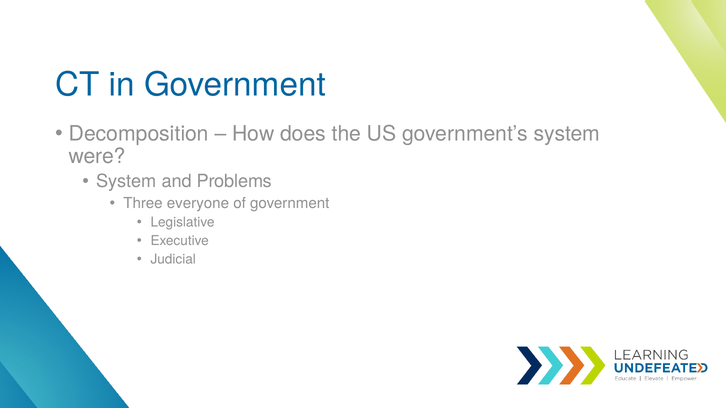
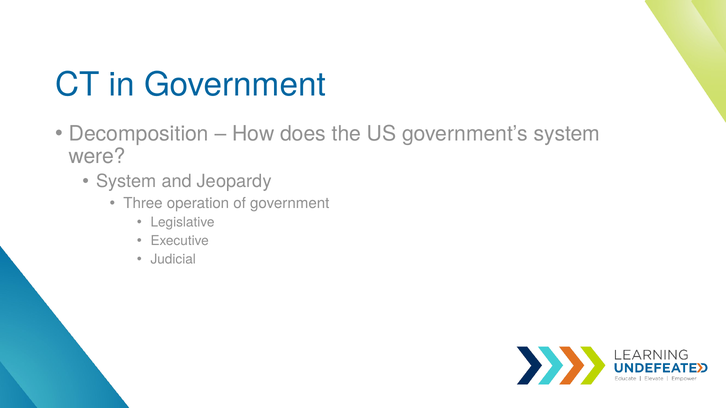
Problems: Problems -> Jeopardy
everyone: everyone -> operation
